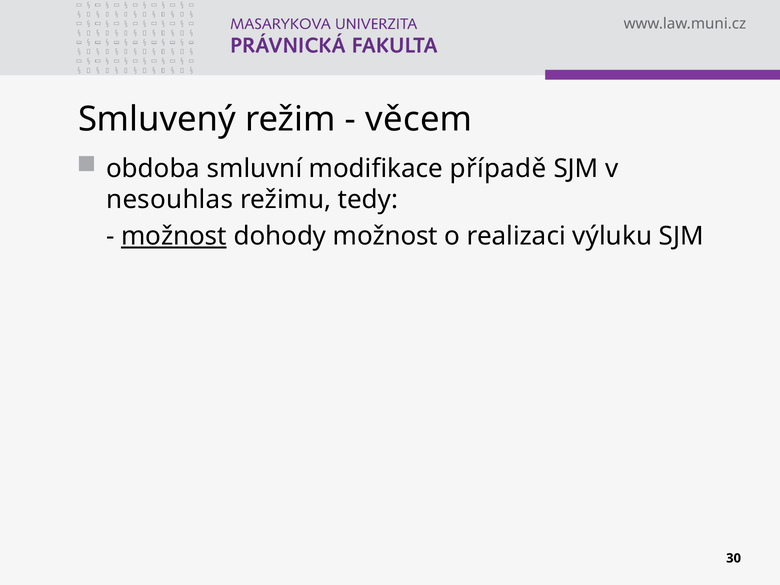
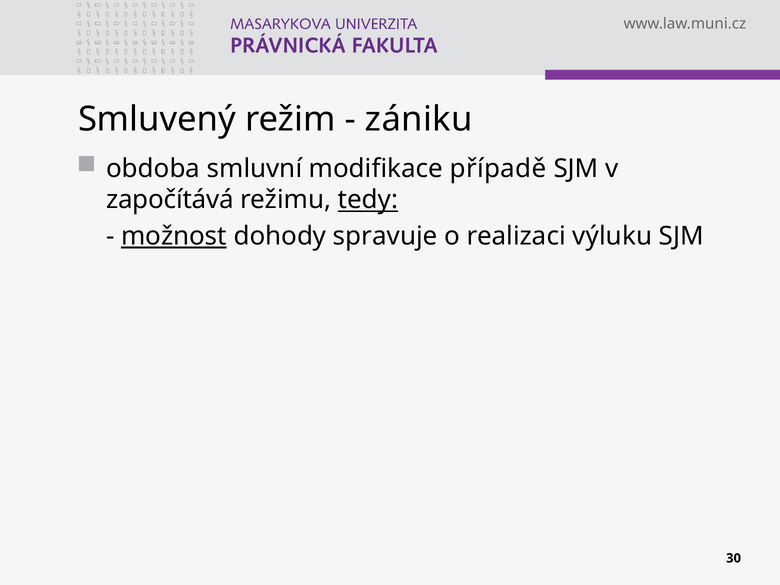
věcem: věcem -> zániku
nesouhlas: nesouhlas -> započítává
tedy underline: none -> present
dohody možnost: možnost -> spravuje
